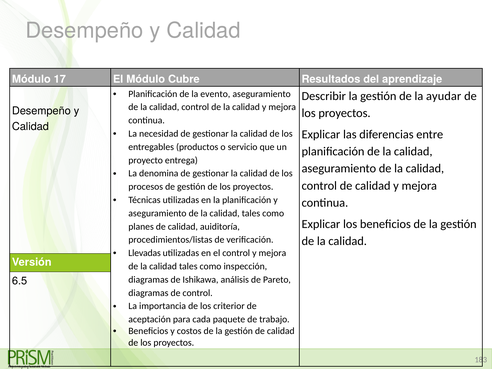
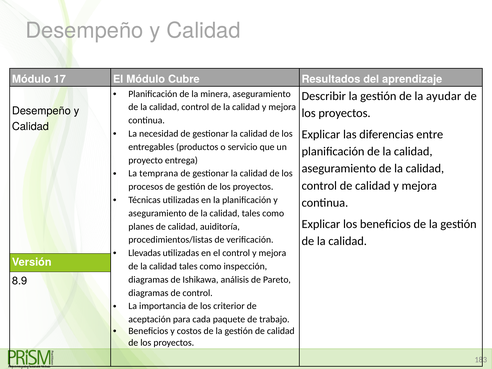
evento: evento -> minera
denomina: denomina -> temprana
6.5: 6.5 -> 8.9
